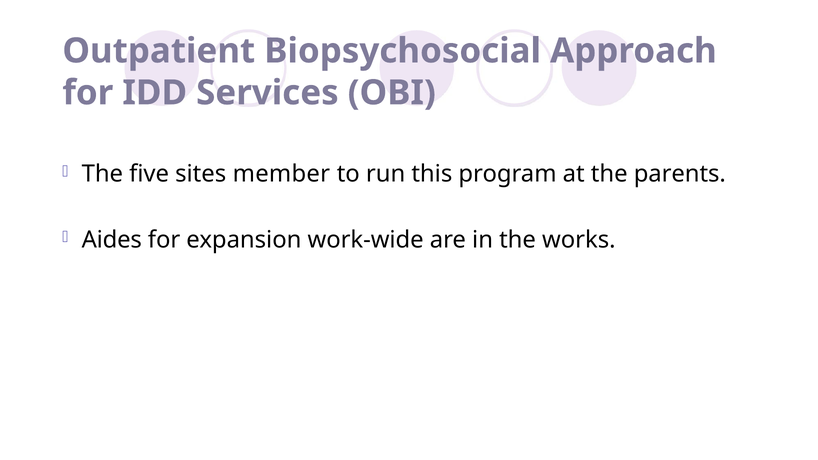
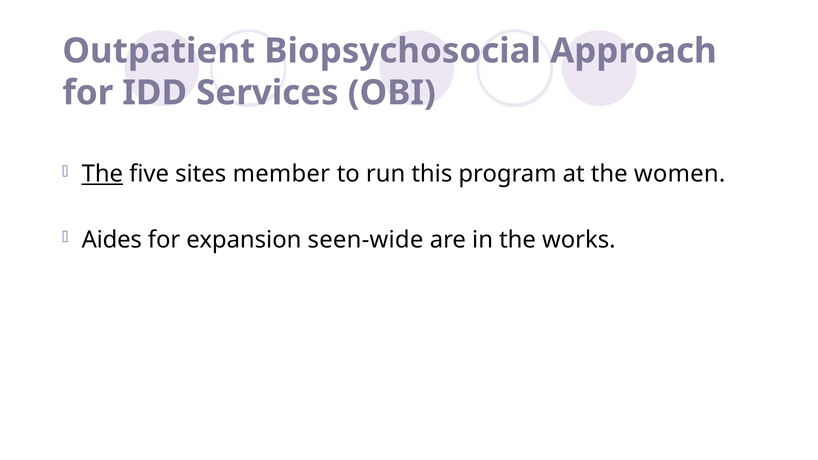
The at (102, 174) underline: none -> present
parents: parents -> women
work-wide: work-wide -> seen-wide
